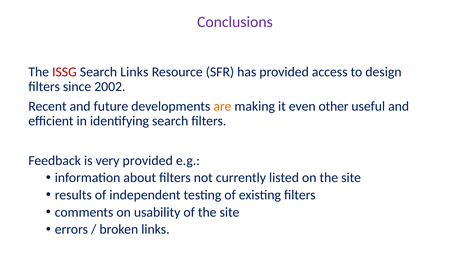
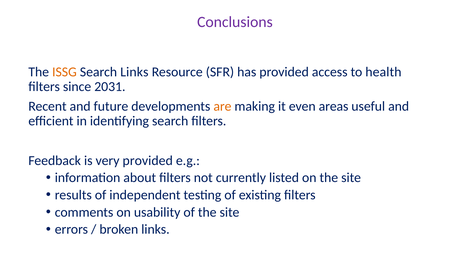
ISSG colour: red -> orange
design: design -> health
2002: 2002 -> 2031
other: other -> areas
